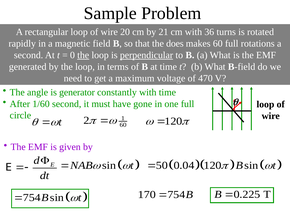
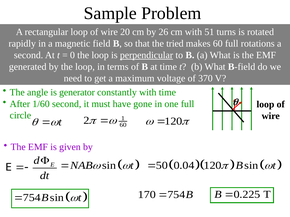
21: 21 -> 26
36: 36 -> 51
does: does -> tried
the at (83, 55) underline: present -> none
470: 470 -> 370
